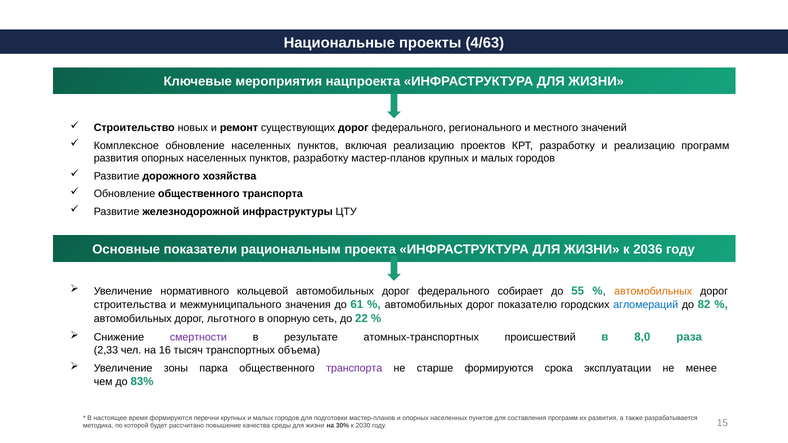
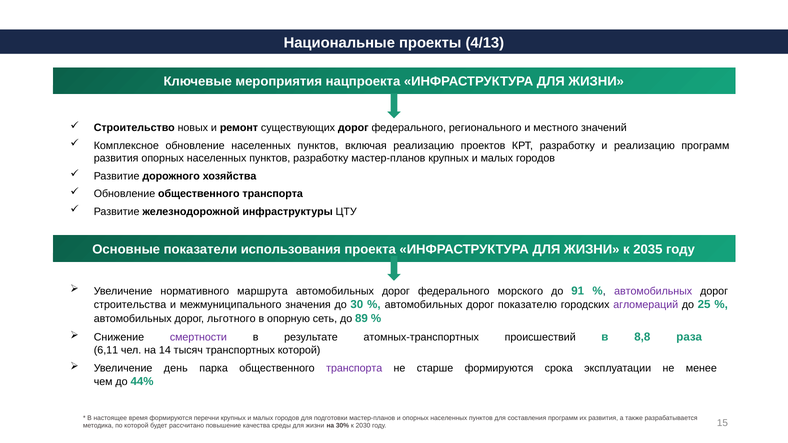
4/63: 4/63 -> 4/13
рациональным: рациональным -> использования
2036: 2036 -> 2035
кольцевой: кольцевой -> маршрута
собирает: собирает -> морского
55: 55 -> 91
автомобильных at (653, 291) colour: orange -> purple
61: 61 -> 30
агломераций colour: blue -> purple
82: 82 -> 25
22: 22 -> 89
8,0: 8,0 -> 8,8
2,33: 2,33 -> 6,11
16: 16 -> 14
транспортных объема: объема -> которой
зоны: зоны -> день
83%: 83% -> 44%
